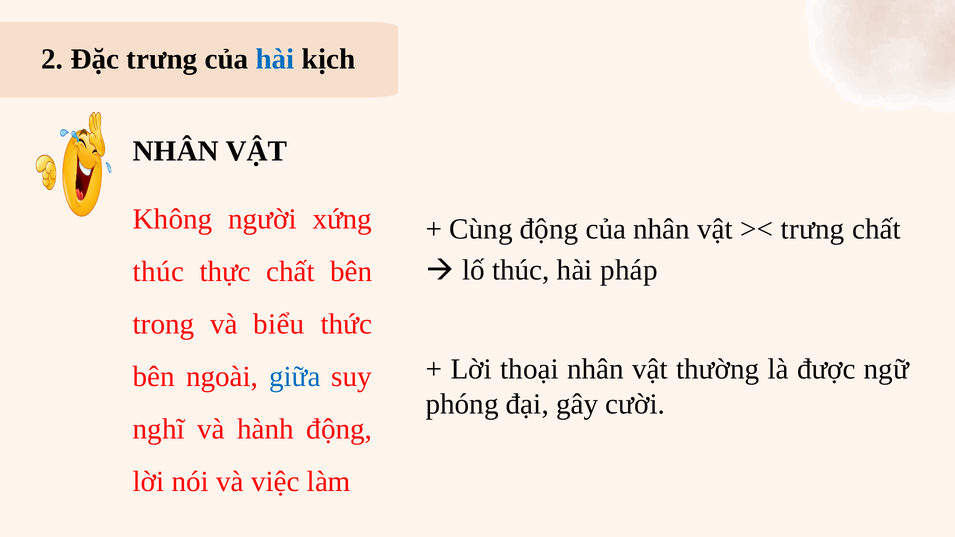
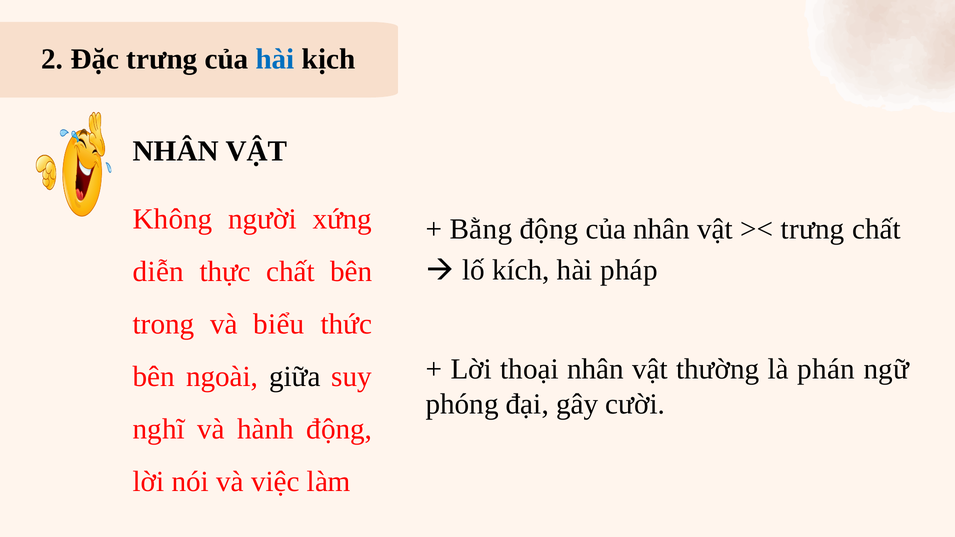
Cùng: Cùng -> Bằng
thúc at (158, 272): thúc -> diễn
lố thúc: thúc -> kích
được: được -> phán
giữa colour: blue -> black
